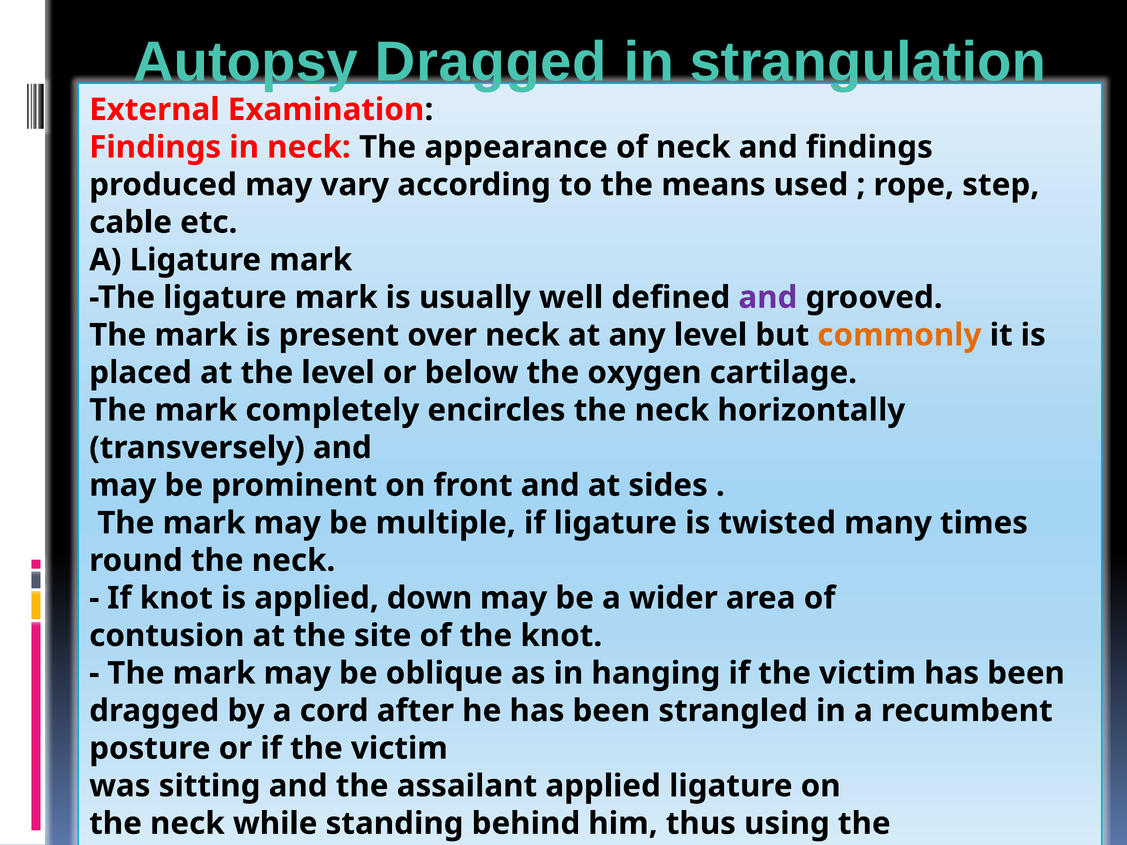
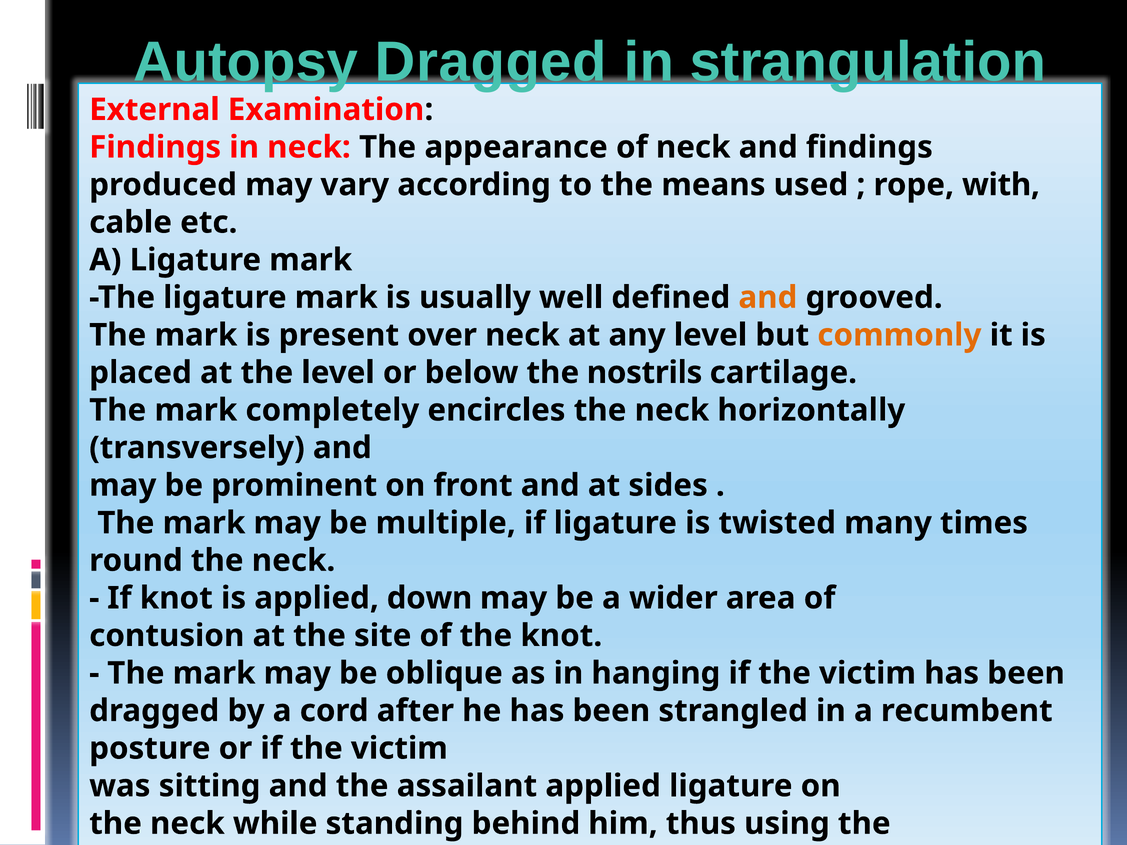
step: step -> with
and at (768, 298) colour: purple -> orange
oxygen: oxygen -> nostrils
